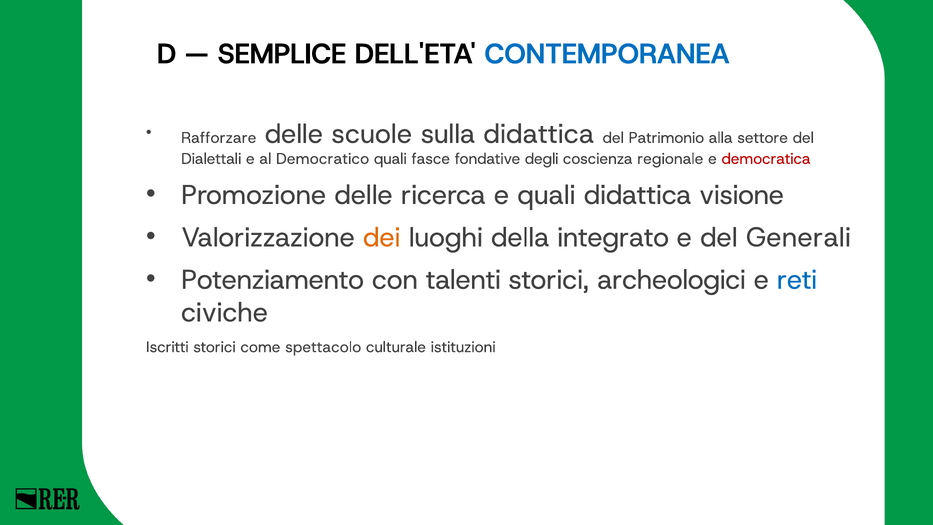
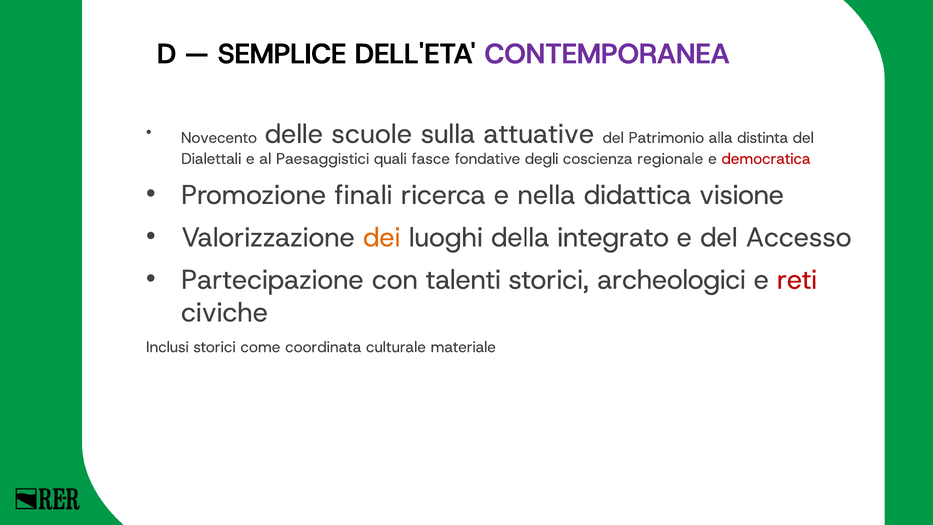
CONTEMPORANEA colour: blue -> purple
Rafforzare: Rafforzare -> Novecento
sulla didattica: didattica -> attuative
settore: settore -> distinta
Democratico: Democratico -> Paesaggistici
Promozione delle: delle -> finali
e quali: quali -> nella
Generali: Generali -> Accesso
Potenziamento: Potenziamento -> Partecipazione
reti colour: blue -> red
Iscritti: Iscritti -> Inclusi
spettacolo: spettacolo -> coordinata
istituzioni: istituzioni -> materiale
